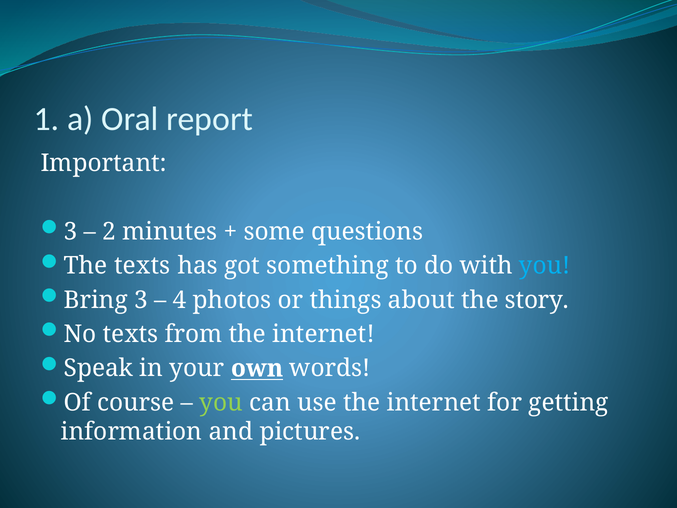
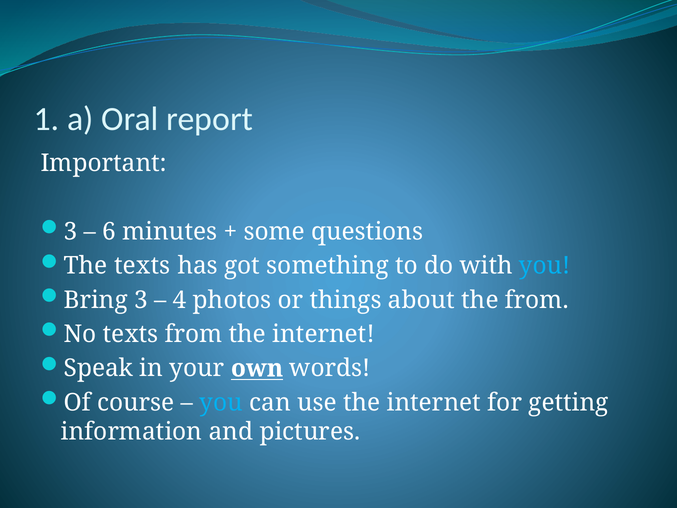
2: 2 -> 6
the story: story -> from
you at (221, 402) colour: light green -> light blue
